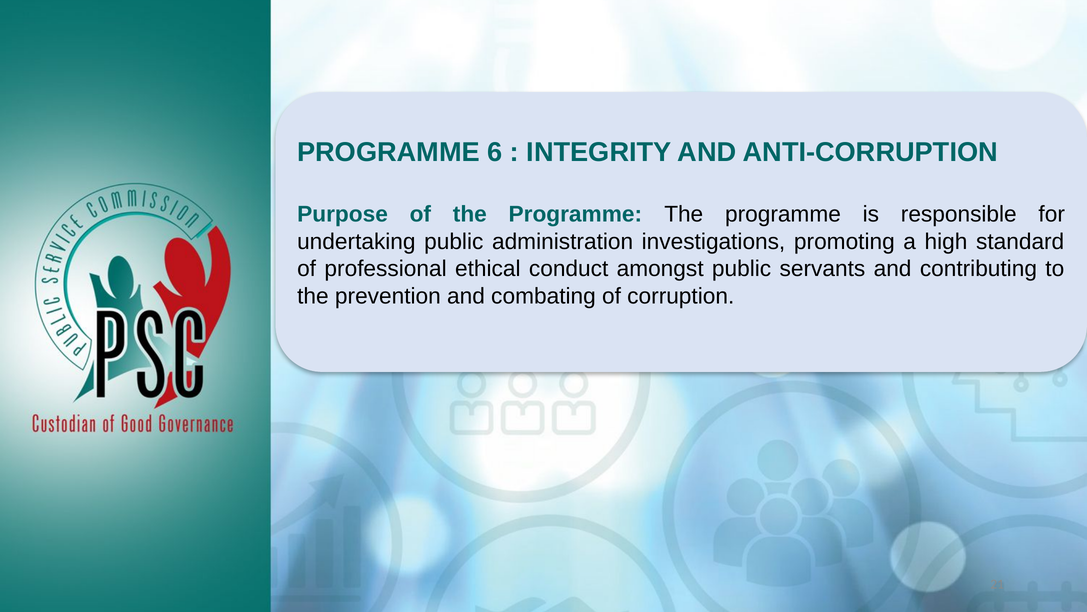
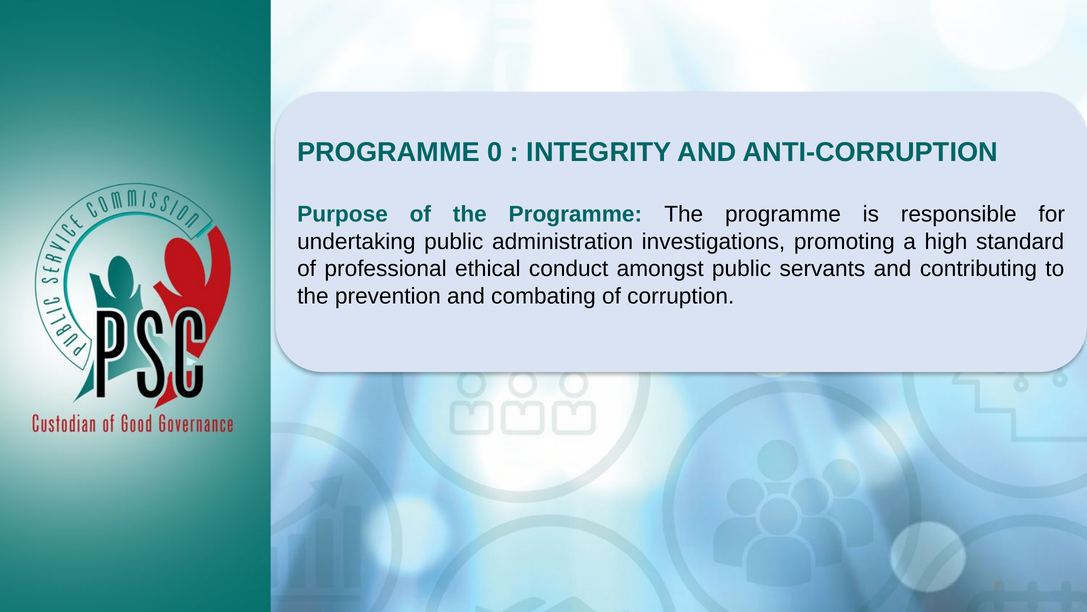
6: 6 -> 0
